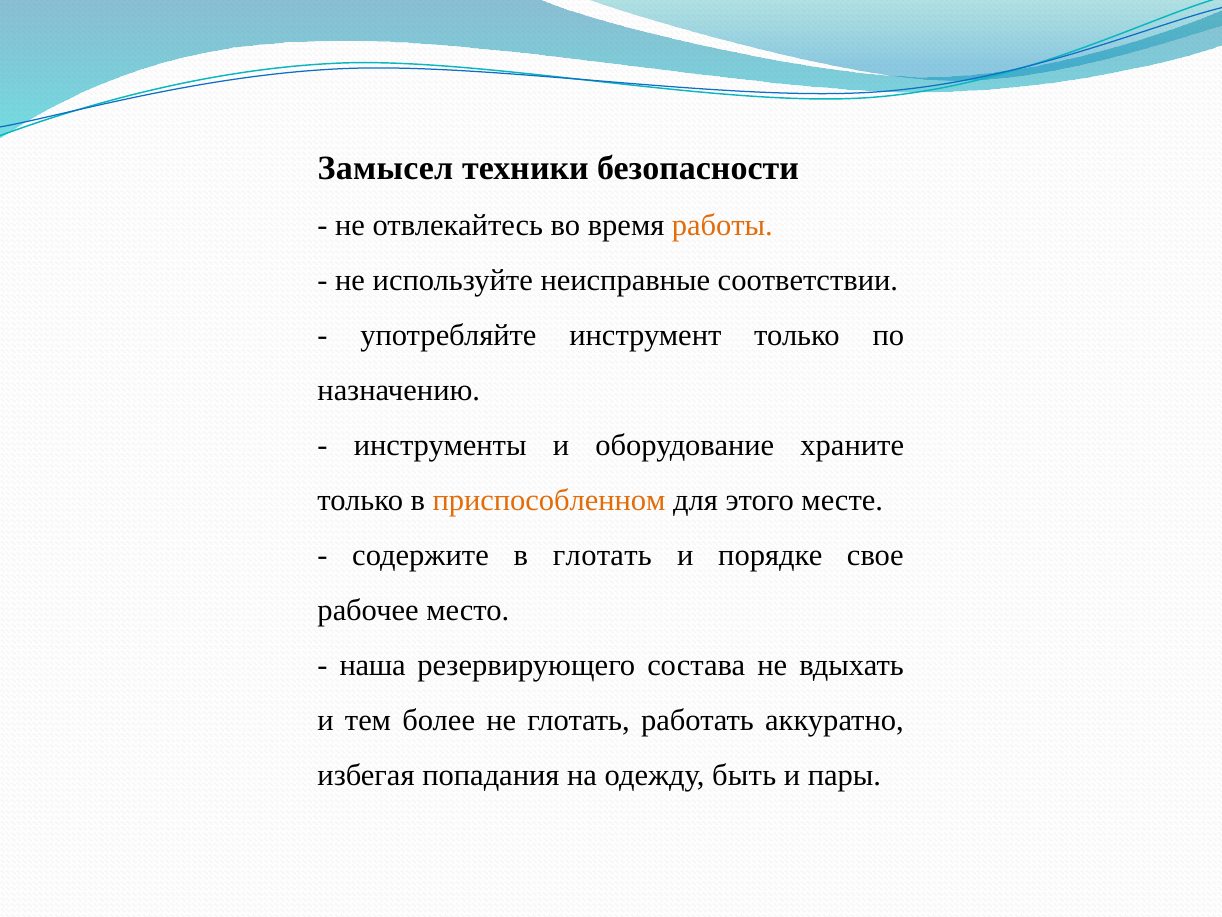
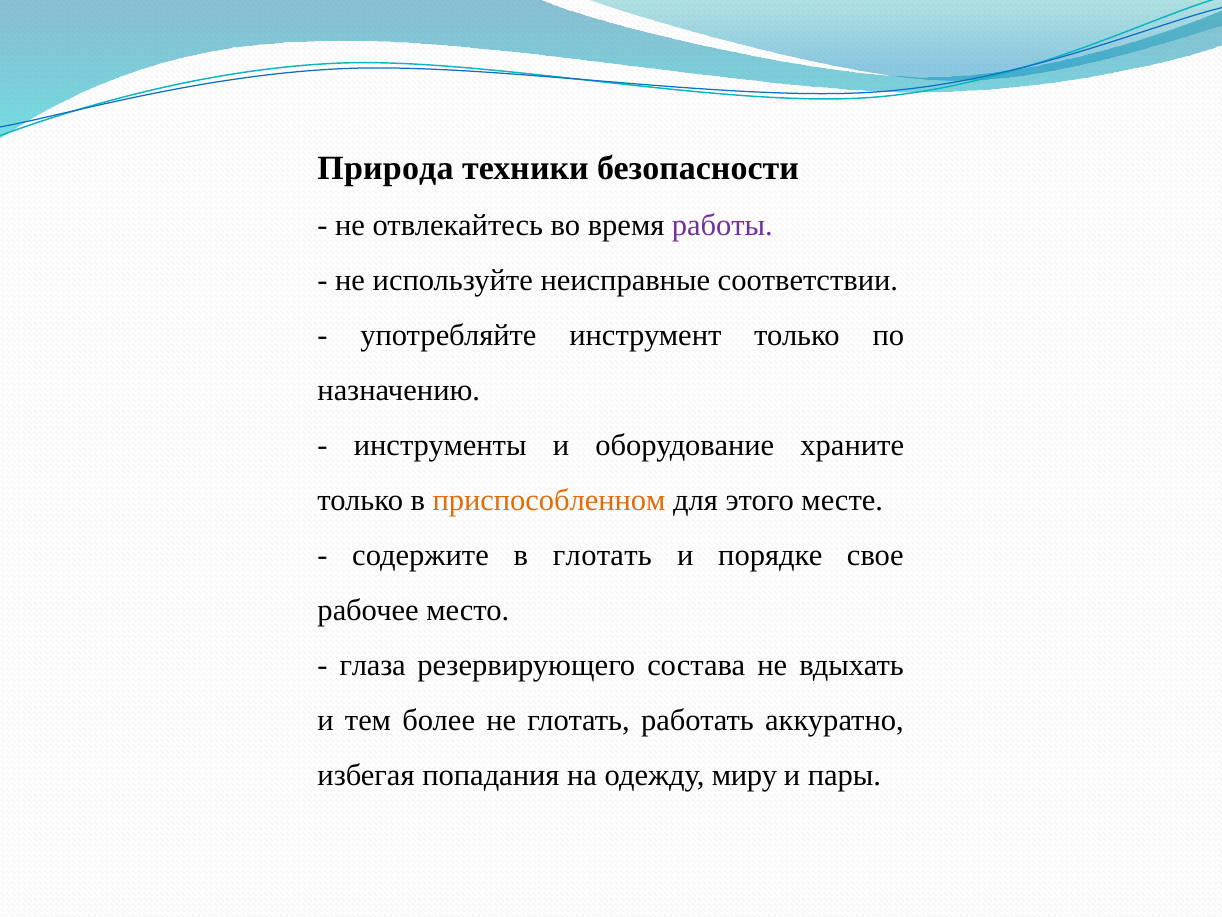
Замысел: Замысел -> Природа
работы colour: orange -> purple
наша: наша -> глаза
быть: быть -> миру
